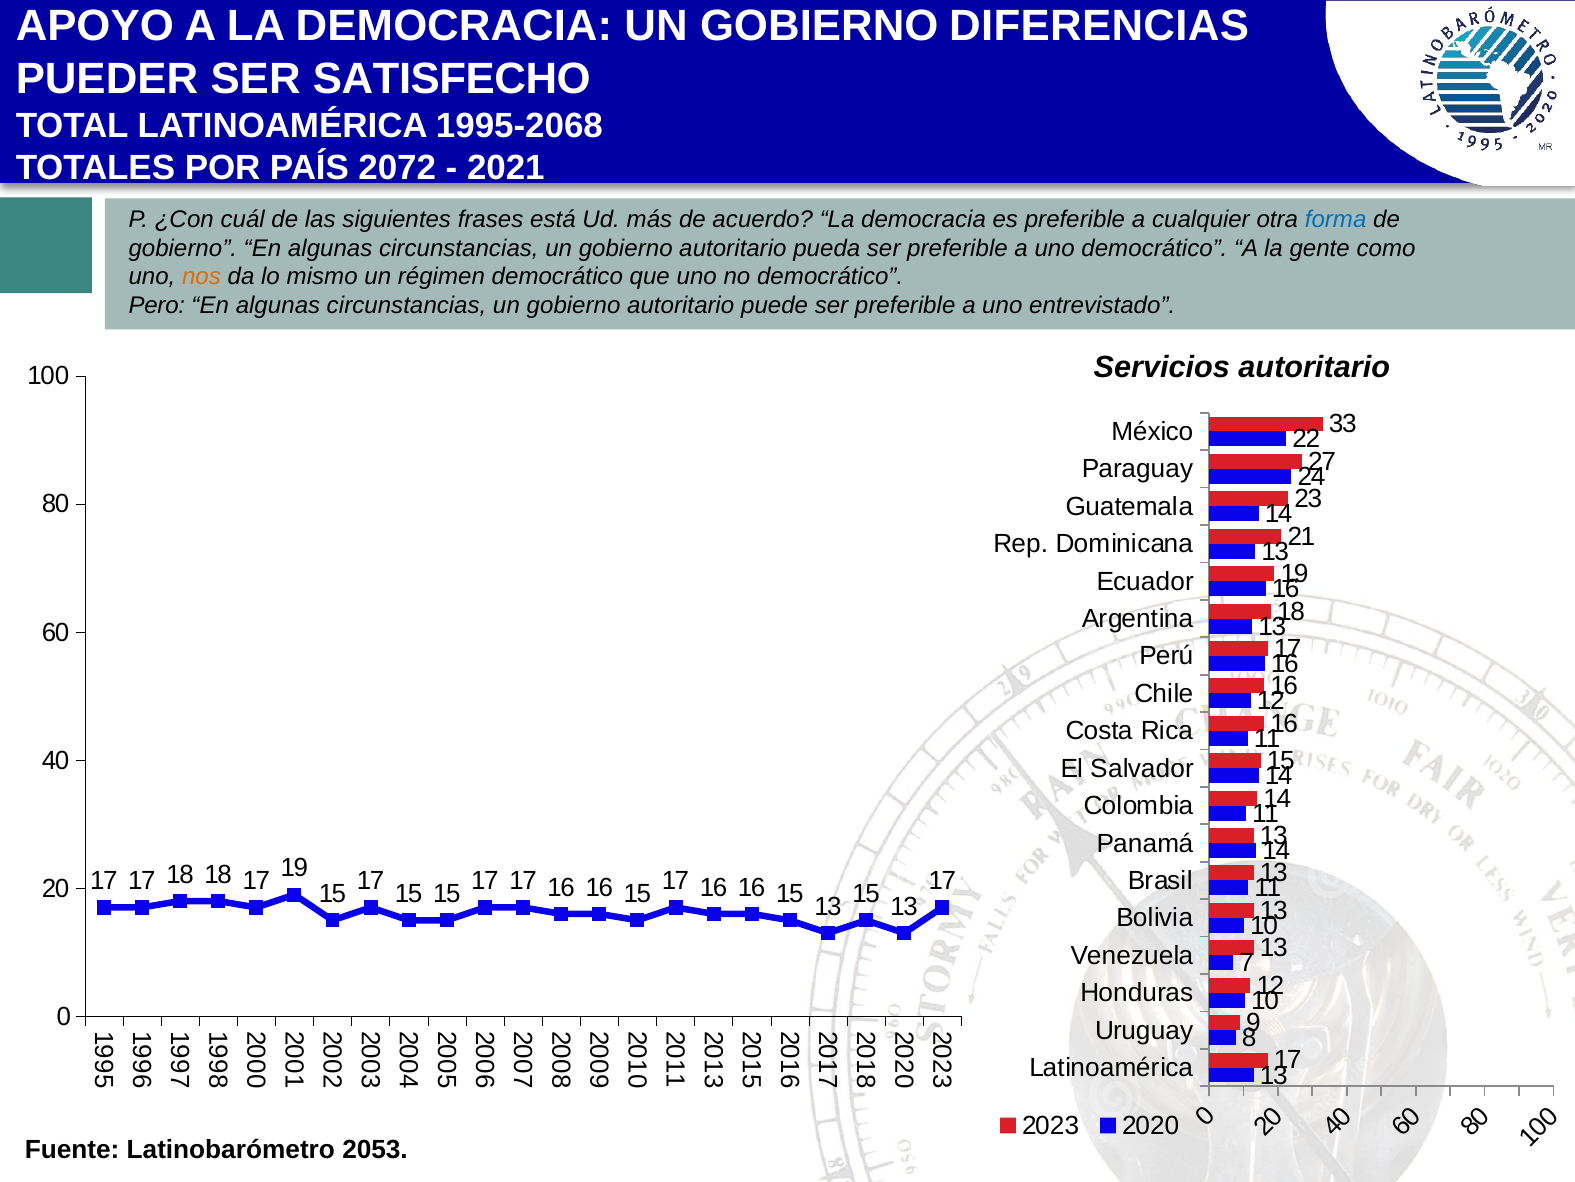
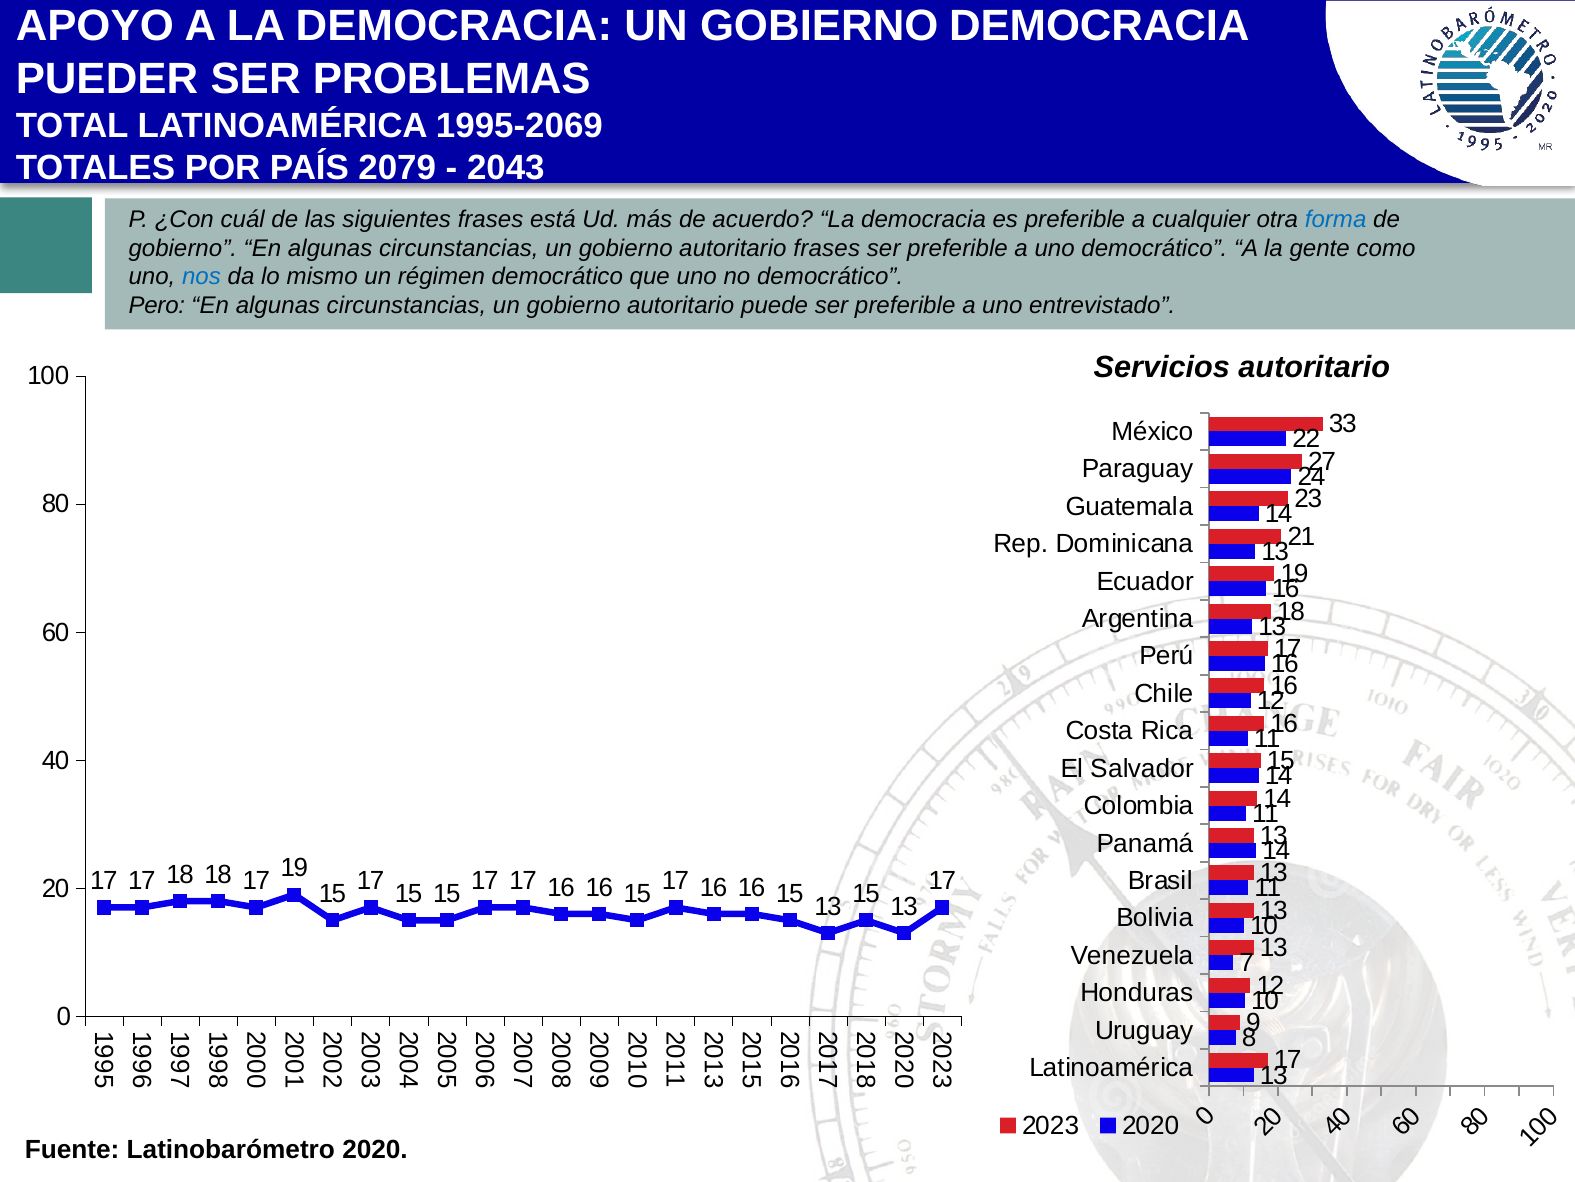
GOBIERNO DIFERENCIAS: DIFERENCIAS -> DEMOCRACIA
SATISFECHO: SATISFECHO -> PROBLEMAS
1995-2068: 1995-2068 -> 1995-2069
2072: 2072 -> 2079
2021: 2021 -> 2043
autoritario pueda: pueda -> frases
nos colour: orange -> blue
2053 at (375, 1149): 2053 -> 2020
